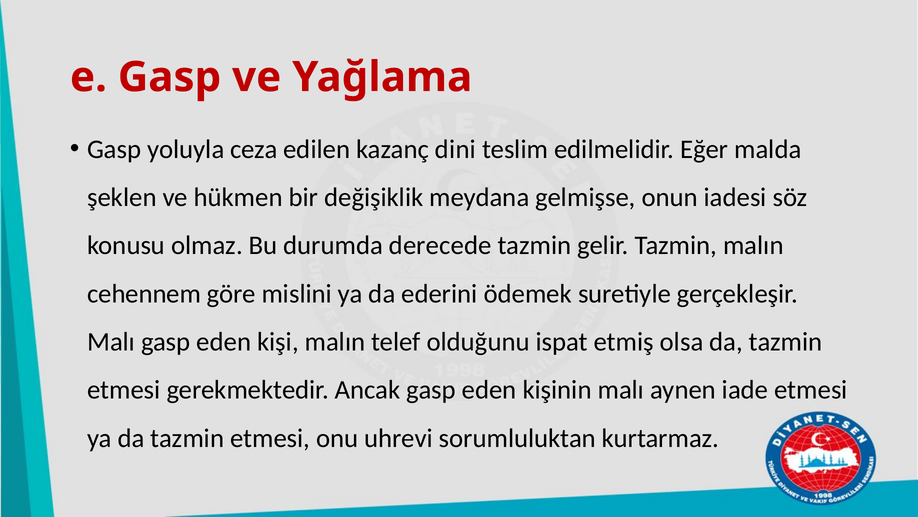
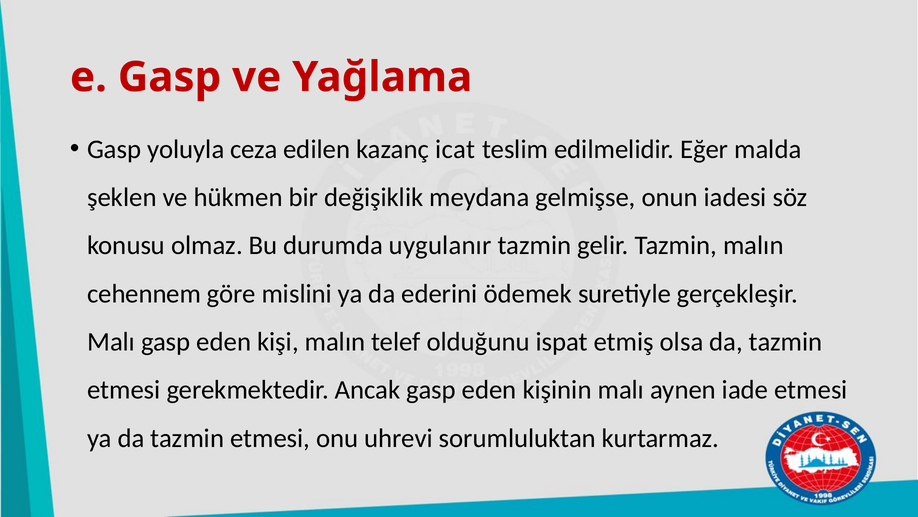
dini: dini -> icat
derecede: derecede -> uygulanır
